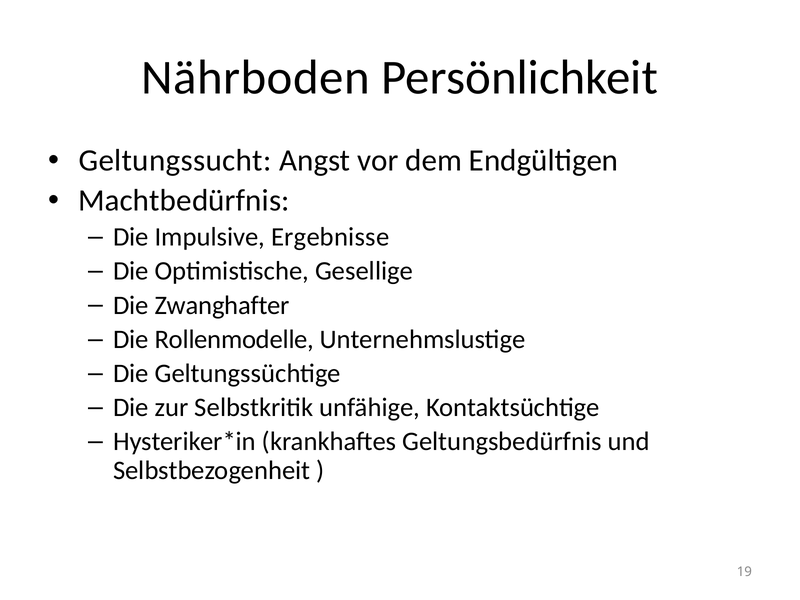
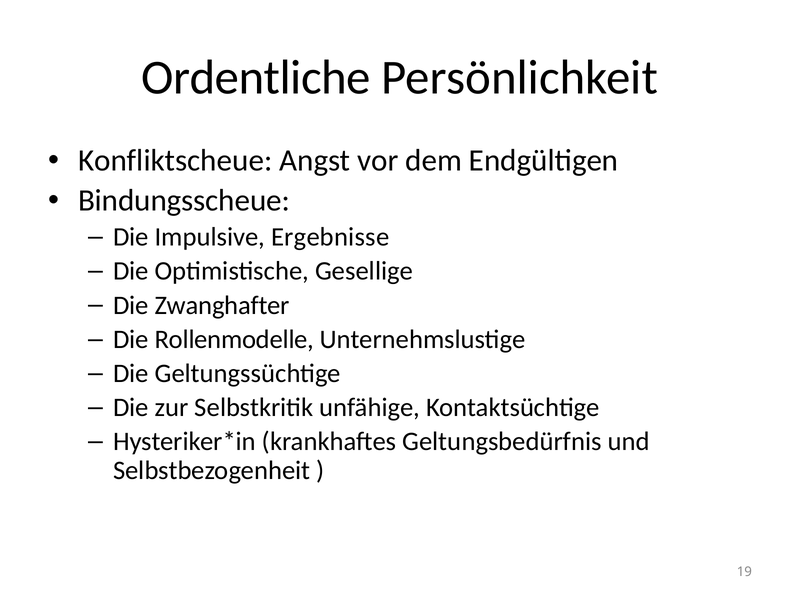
Nährboden: Nährboden -> Ordentliche
Geltungssucht: Geltungssucht -> Konfliktscheue
Machtbedürfnis: Machtbedürfnis -> Bindungsscheue
